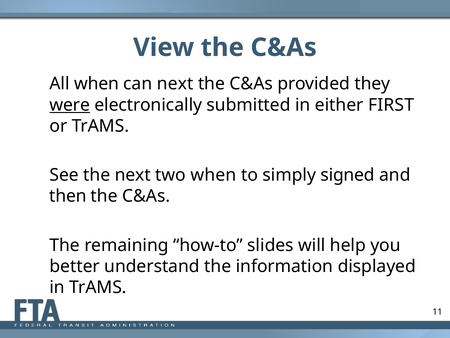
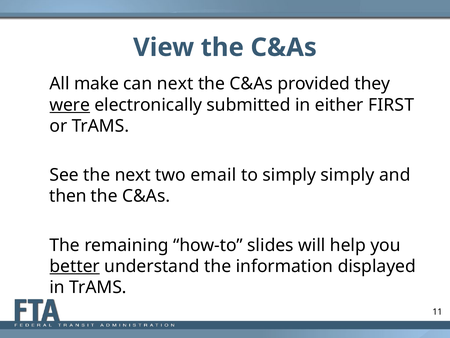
All when: when -> make
two when: when -> email
simply signed: signed -> simply
better underline: none -> present
